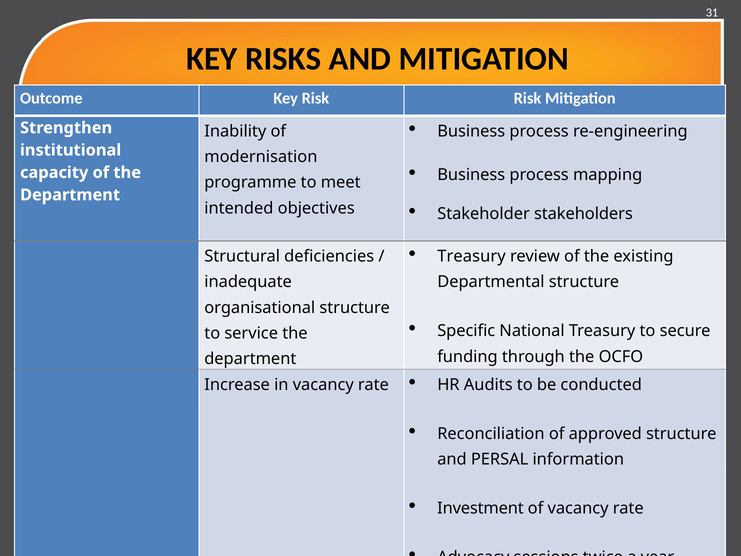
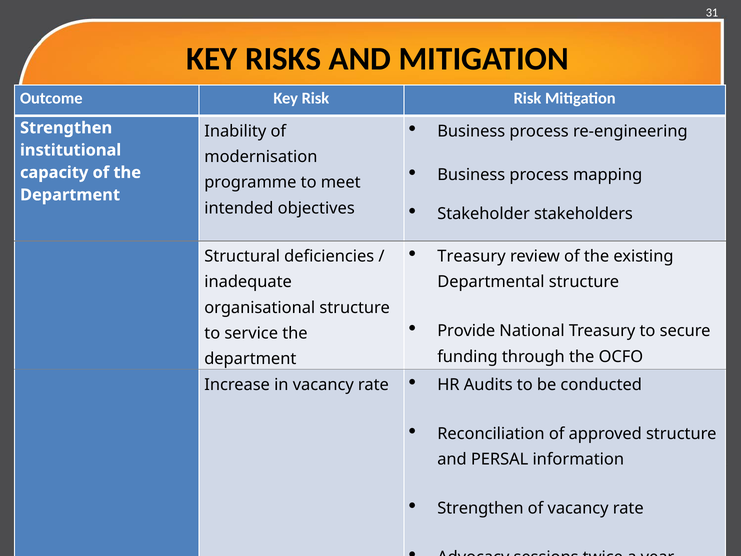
Specific: Specific -> Provide
Investment at (480, 508): Investment -> Strengthen
